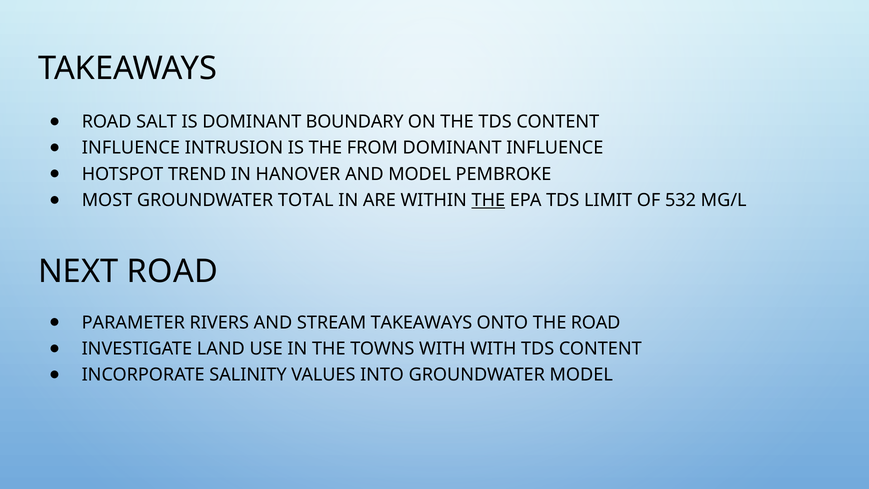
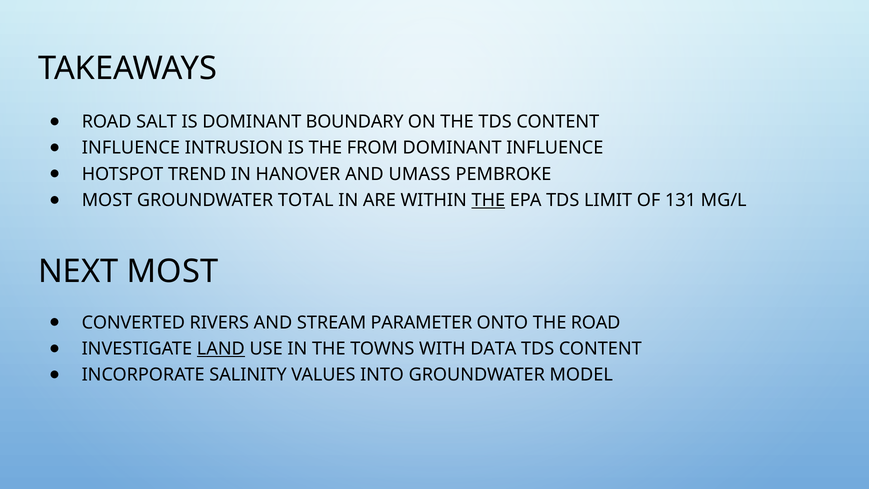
AND MODEL: MODEL -> UMASS
532: 532 -> 131
NEXT ROAD: ROAD -> MOST
PARAMETER: PARAMETER -> CONVERTED
STREAM TAKEAWAYS: TAKEAWAYS -> PARAMETER
LAND underline: none -> present
WITH WITH: WITH -> DATA
